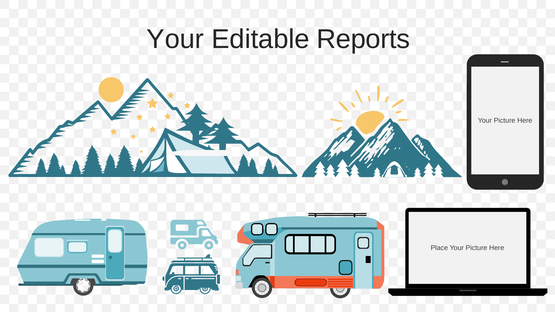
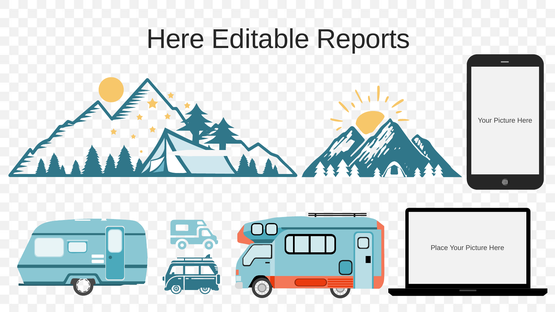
Your at (175, 39): Your -> Here
